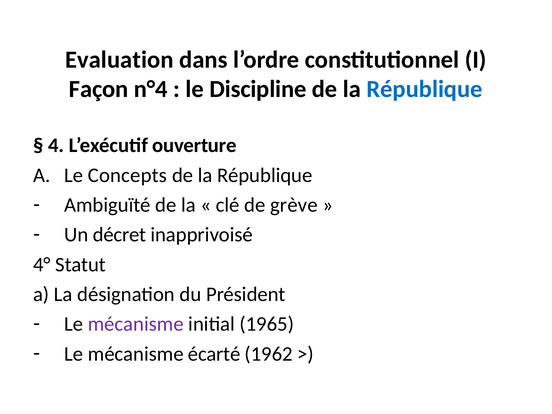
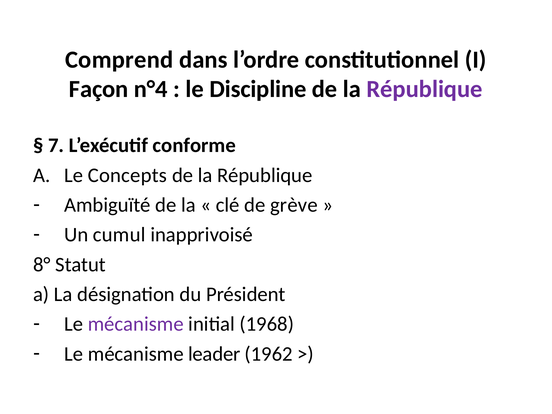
Evaluation: Evaluation -> Comprend
République at (425, 89) colour: blue -> purple
4: 4 -> 7
ouverture: ouverture -> conforme
décret: décret -> cumul
4°: 4° -> 8°
1965: 1965 -> 1968
écarté: écarté -> leader
